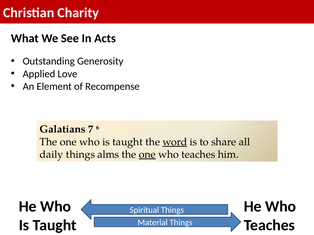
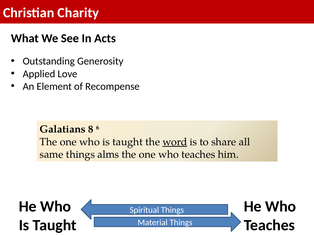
7: 7 -> 8
daily: daily -> same
one at (147, 155) underline: present -> none
